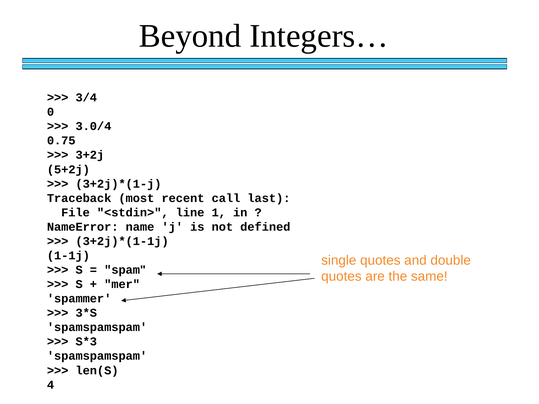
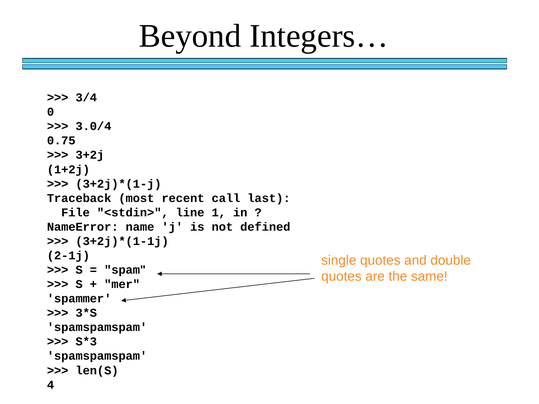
5+2j: 5+2j -> 1+2j
1-1j: 1-1j -> 2-1j
